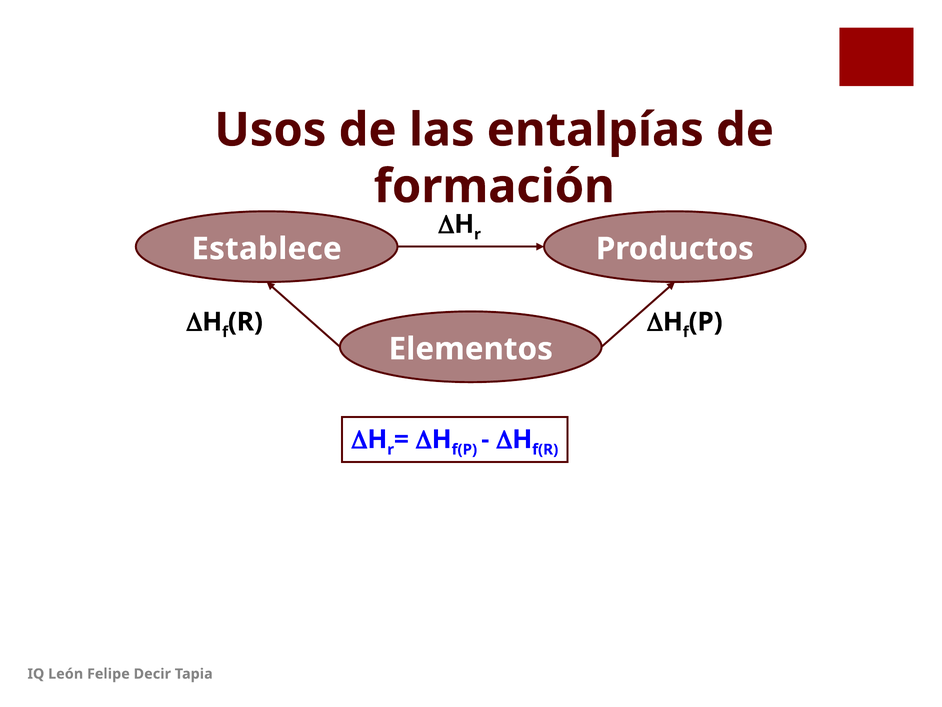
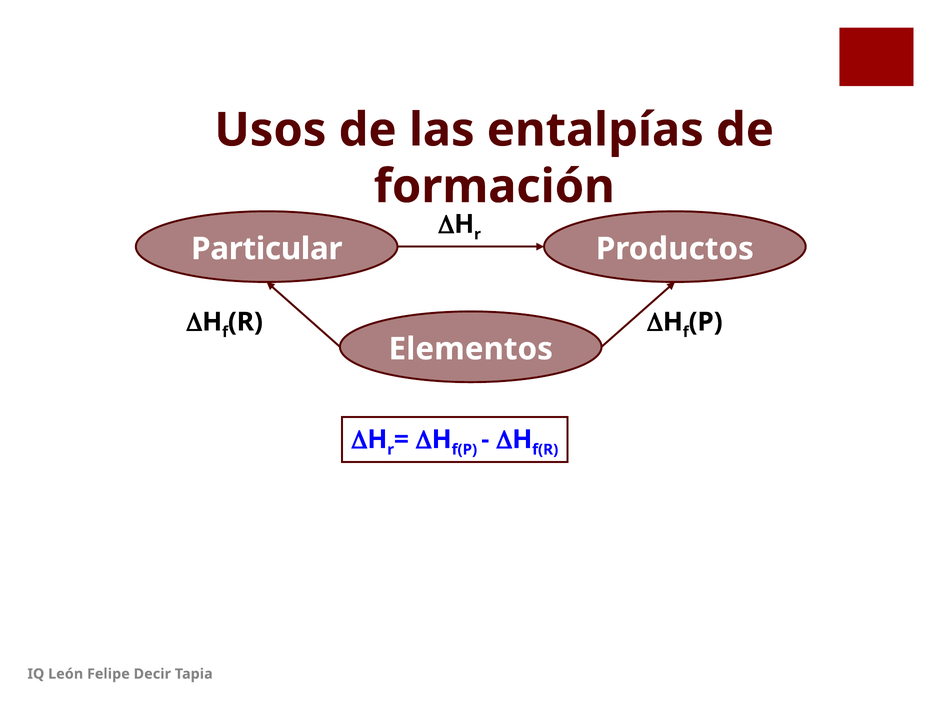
Establece: Establece -> Particular
